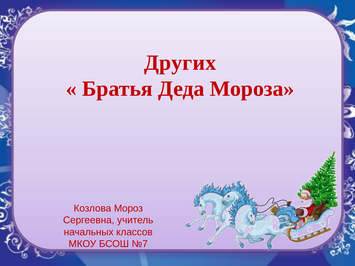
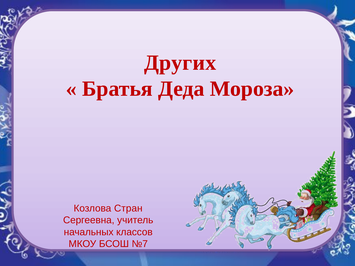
Мороз: Мороз -> Стран
